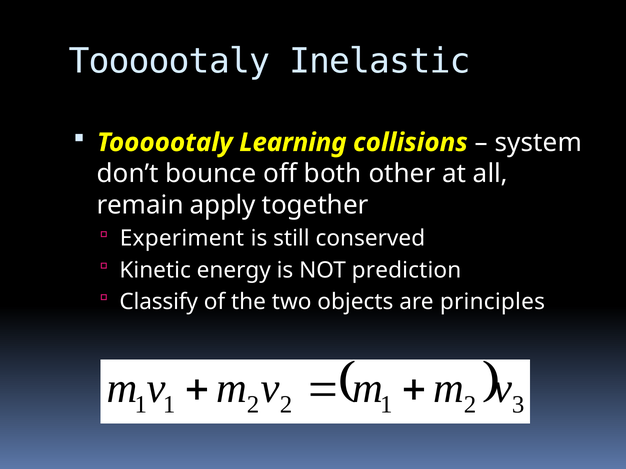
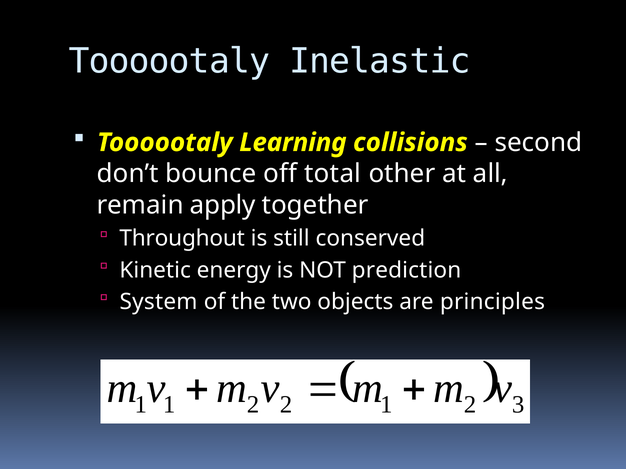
system: system -> second
both: both -> total
Experiment: Experiment -> Throughout
Classify: Classify -> System
